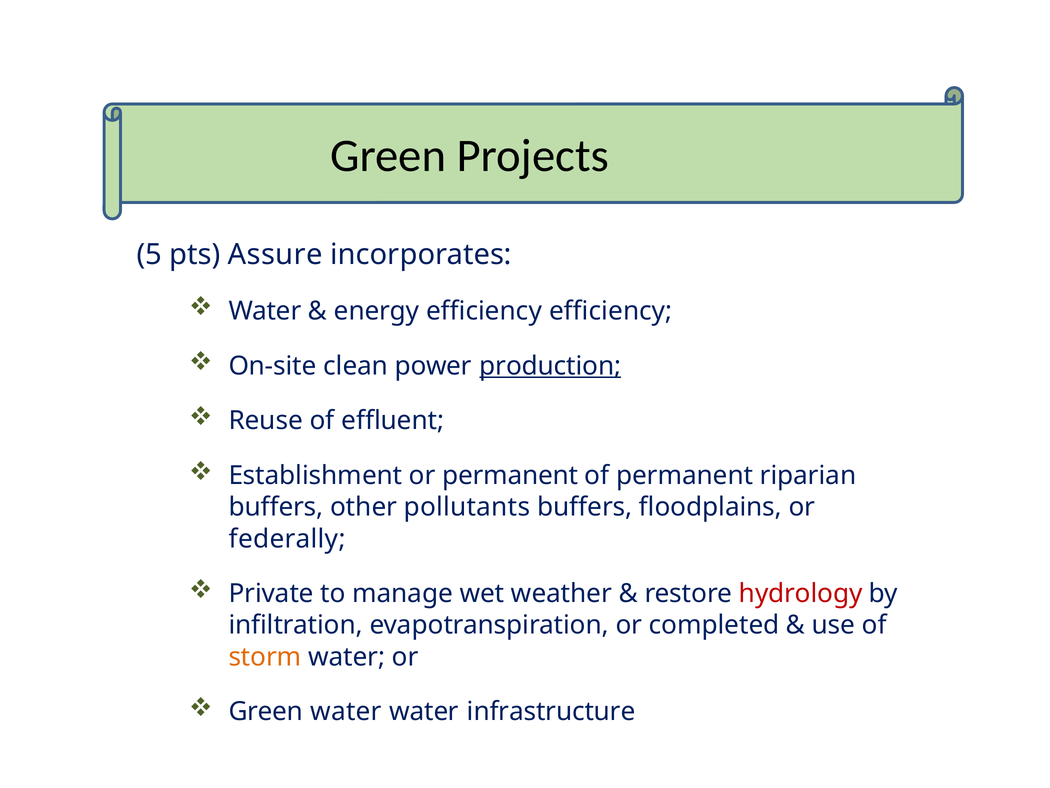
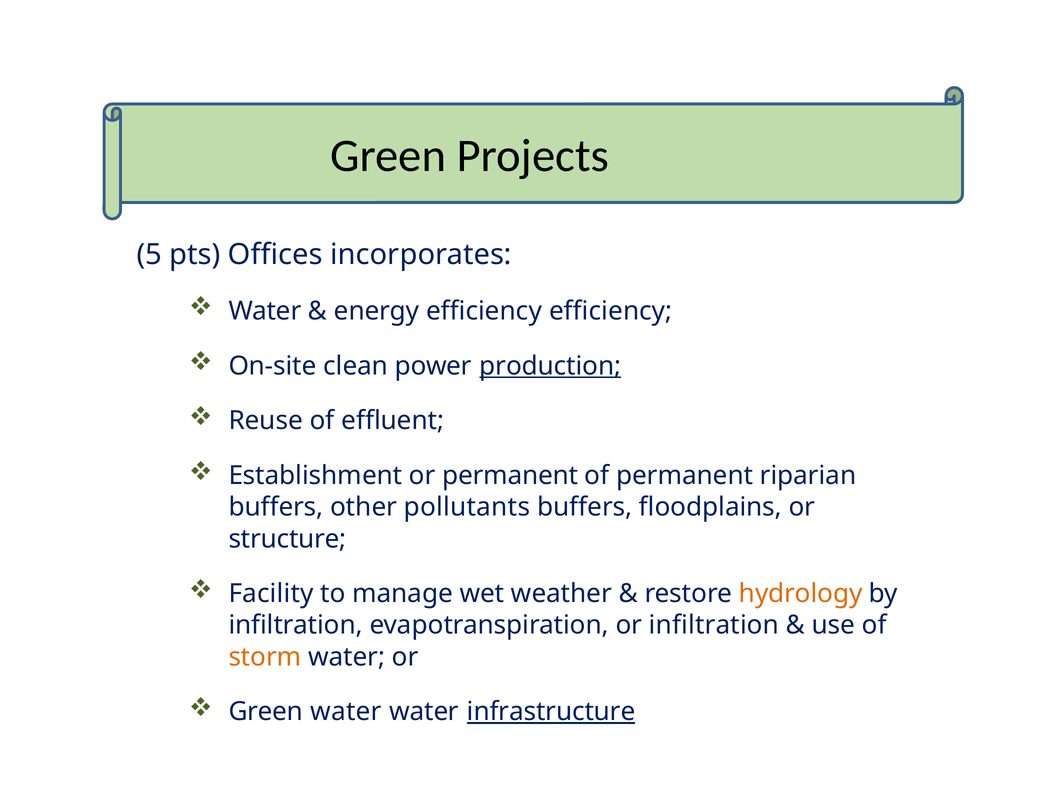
Assure: Assure -> Offices
federally: federally -> structure
Private: Private -> Facility
hydrology colour: red -> orange
or completed: completed -> infiltration
infrastructure underline: none -> present
